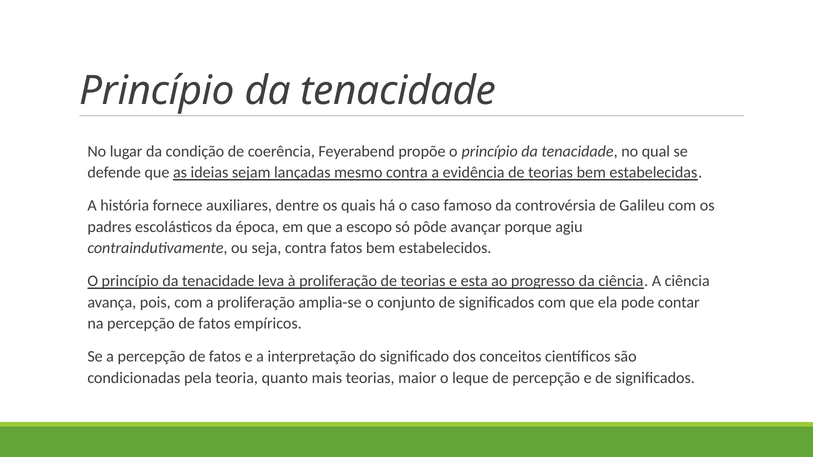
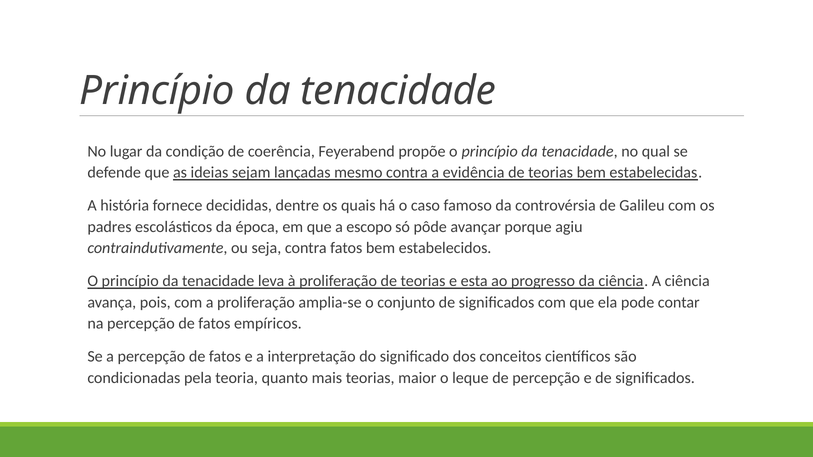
auxiliares: auxiliares -> decididas
